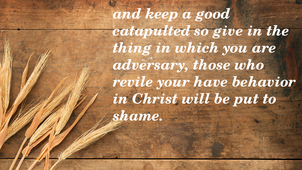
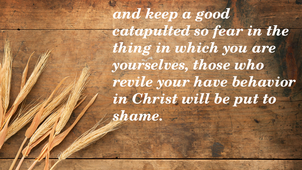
give: give -> fear
adversary: adversary -> yourselves
